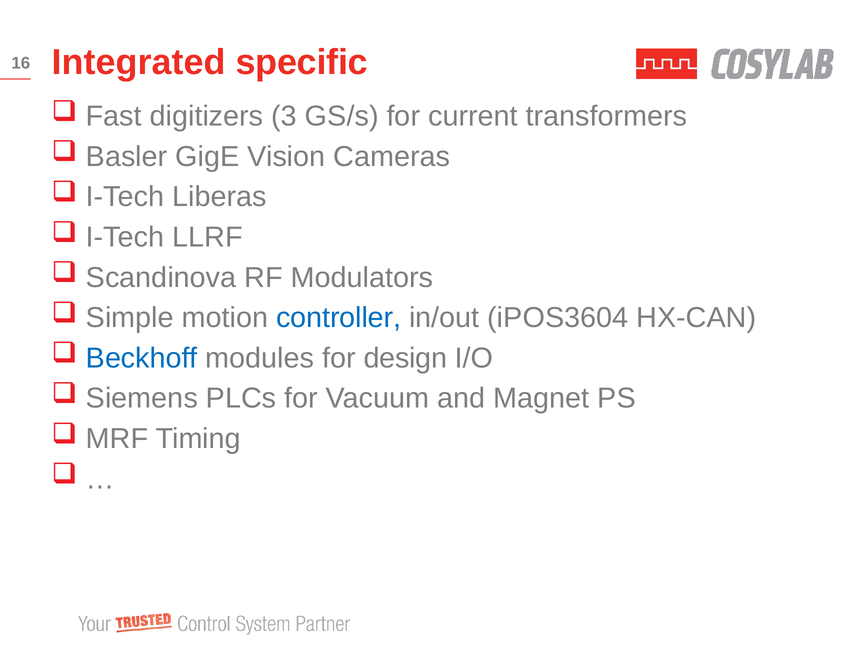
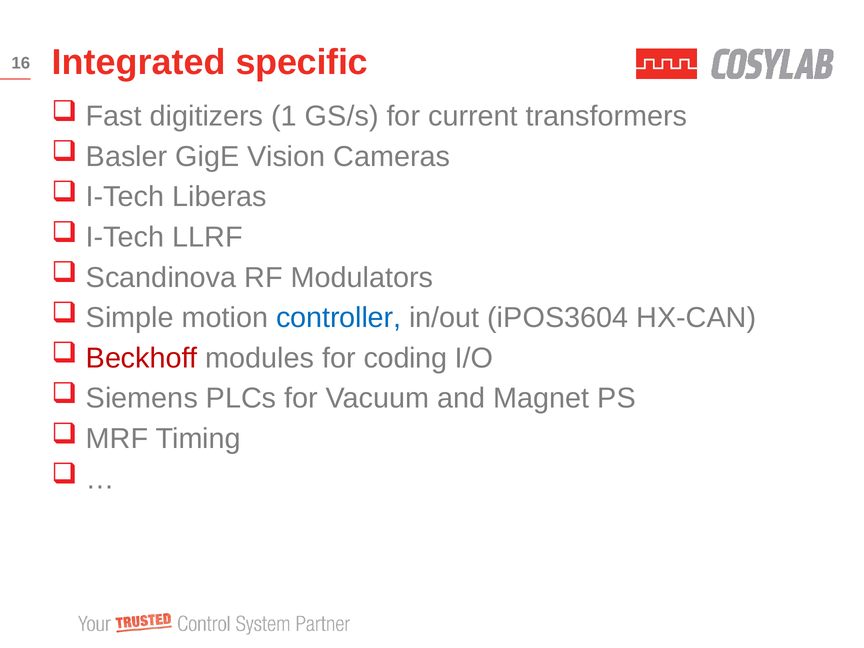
3: 3 -> 1
Beckhoff colour: blue -> red
design: design -> coding
